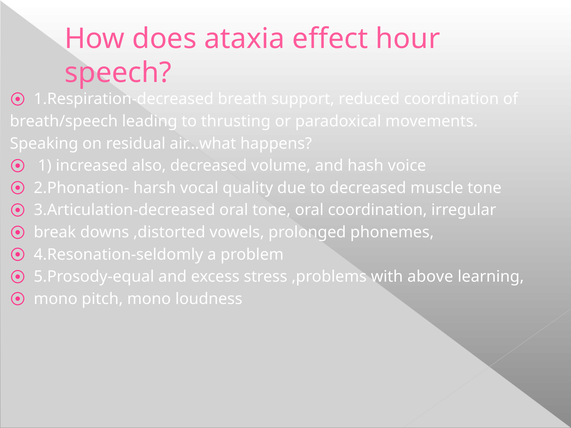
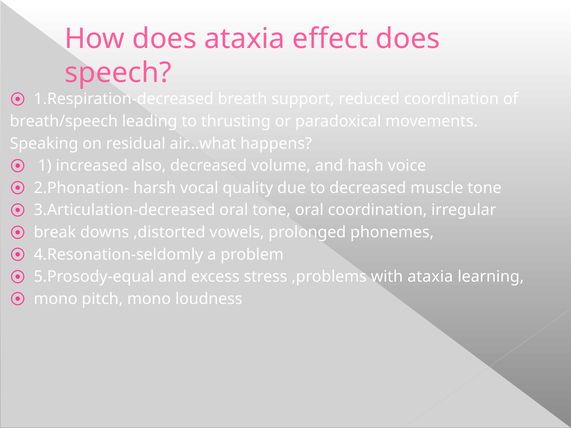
effect hour: hour -> does
with above: above -> ataxia
